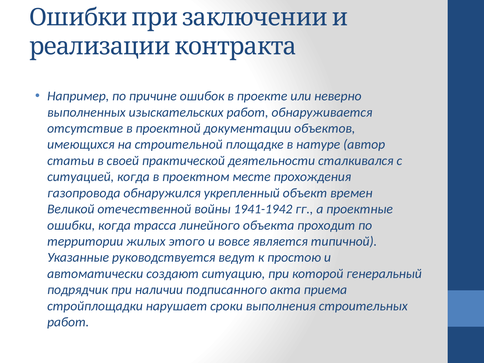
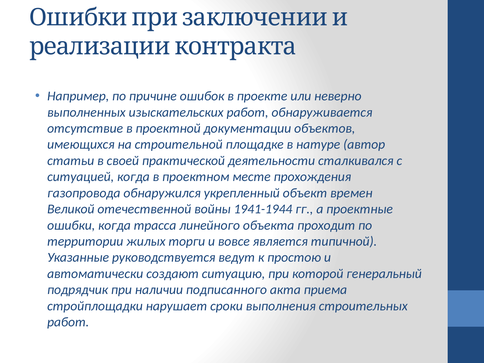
1941-1942: 1941-1942 -> 1941-1944
этого: этого -> торги
